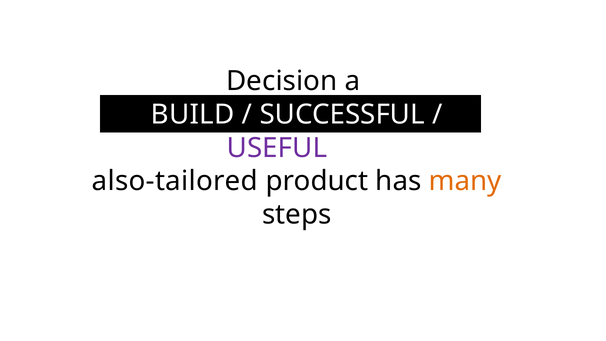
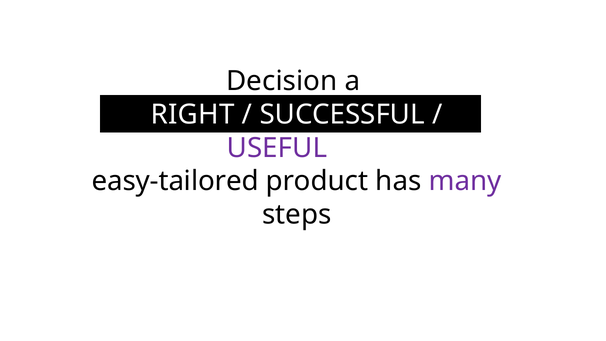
BUILD: BUILD -> RIGHT
also-tailored: also-tailored -> easy-tailored
many colour: orange -> purple
